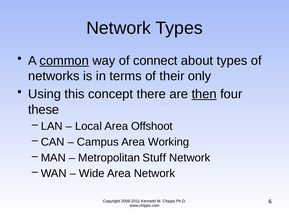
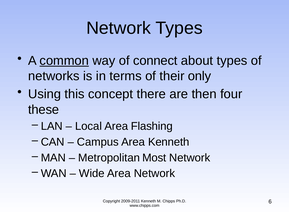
then underline: present -> none
Offshoot: Offshoot -> Flashing
Area Working: Working -> Kenneth
Stuff: Stuff -> Most
